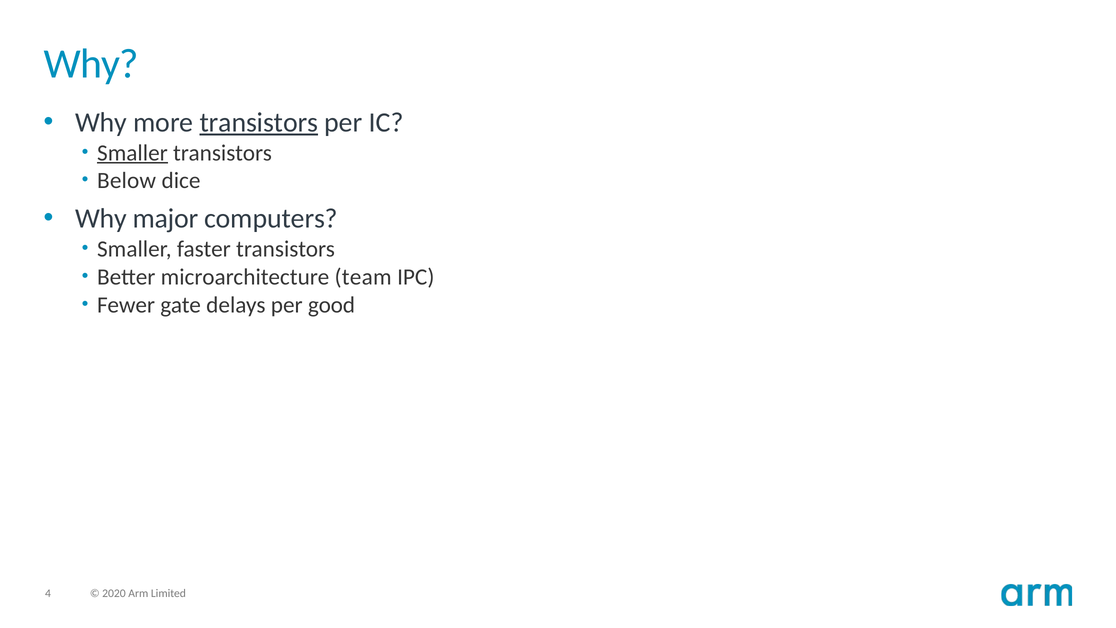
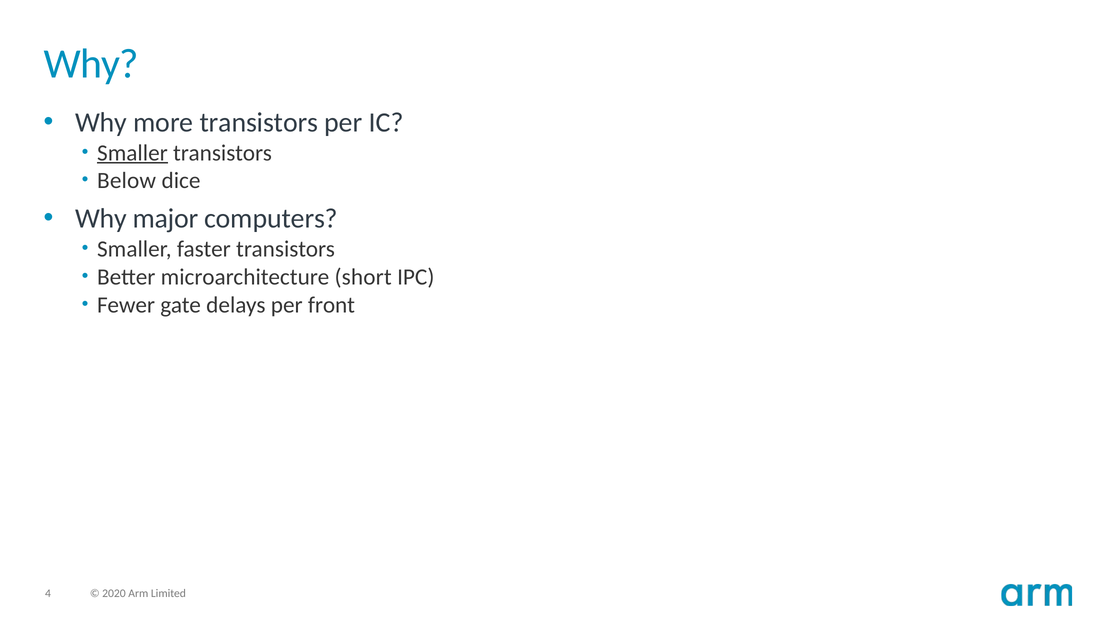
transistors at (259, 122) underline: present -> none
team: team -> short
good: good -> front
